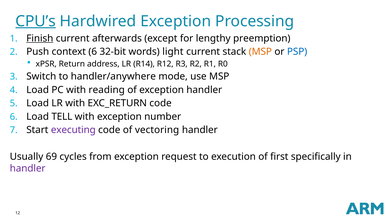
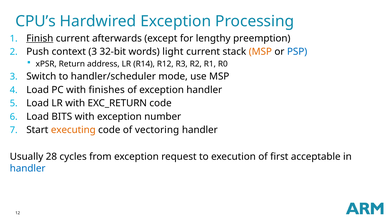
CPU’s underline: present -> none
context 6: 6 -> 3
handler/anywhere: handler/anywhere -> handler/scheduler
reading: reading -> finishes
TELL: TELL -> BITS
executing colour: purple -> orange
69: 69 -> 28
specifically: specifically -> acceptable
handler at (28, 169) colour: purple -> blue
